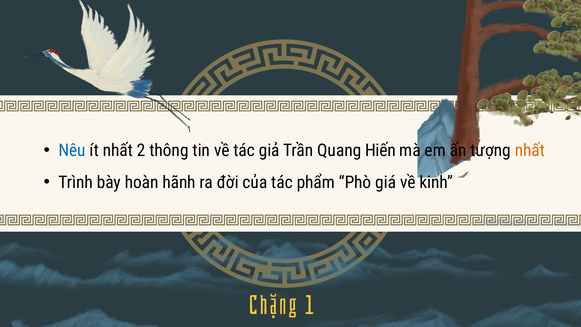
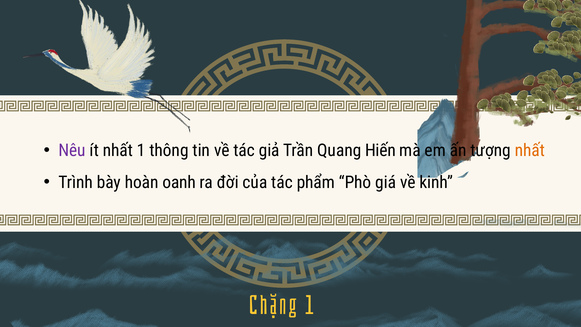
Nêu colour: blue -> purple
nhất 2: 2 -> 1
hãnh: hãnh -> oanh
